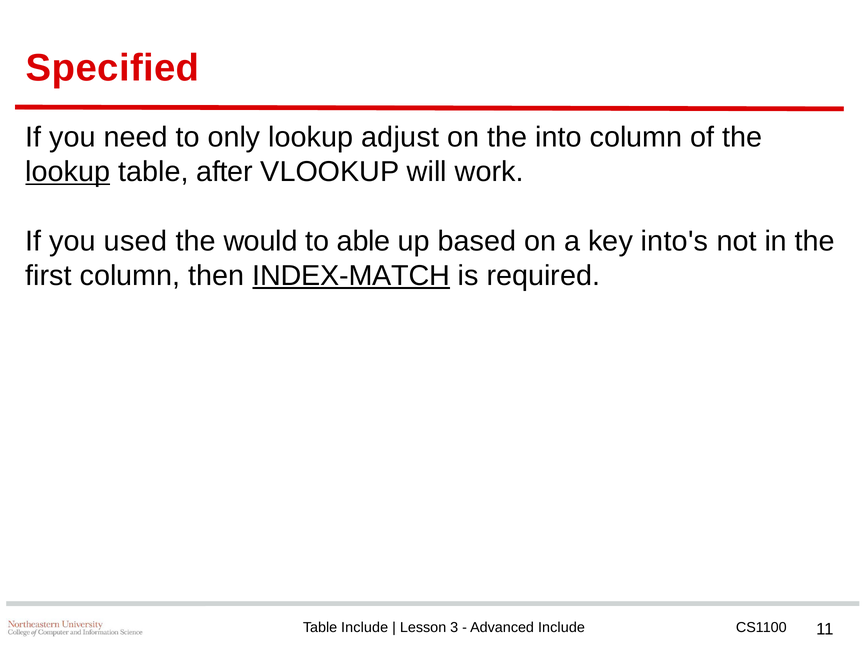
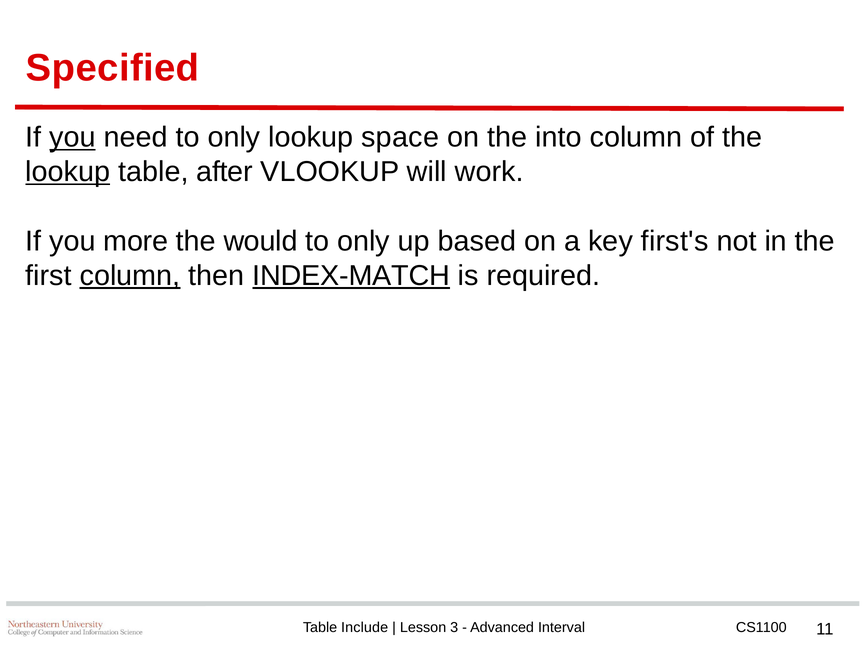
you at (72, 138) underline: none -> present
adjust: adjust -> space
used: used -> more
able at (364, 241): able -> only
into's: into's -> first's
column at (130, 276) underline: none -> present
Include at (561, 628): Include -> Interval
